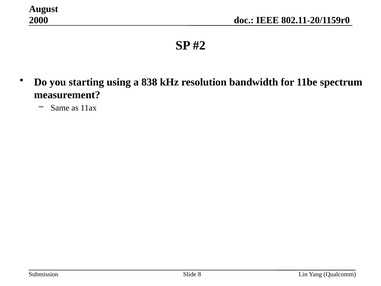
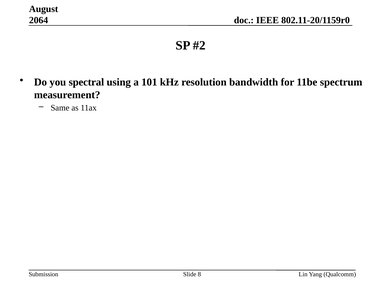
2000: 2000 -> 2064
starting: starting -> spectral
838: 838 -> 101
